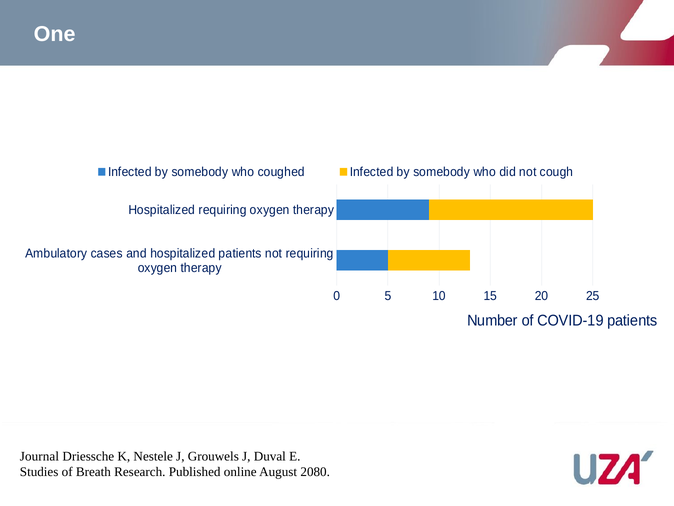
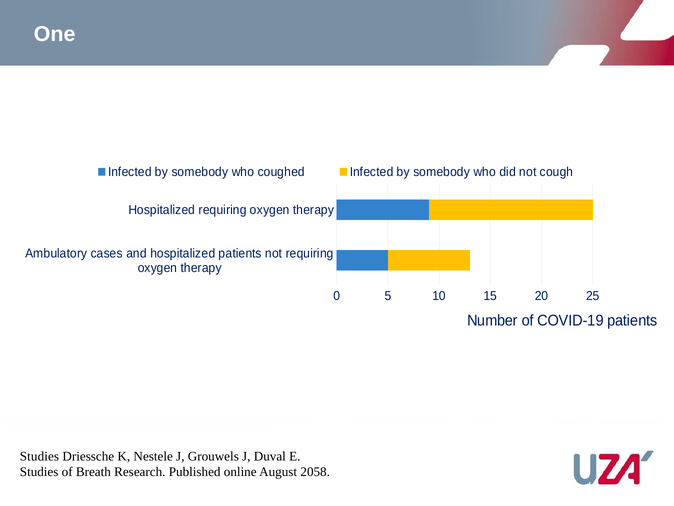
Journal at (39, 456): Journal -> Studies
2080: 2080 -> 2058
